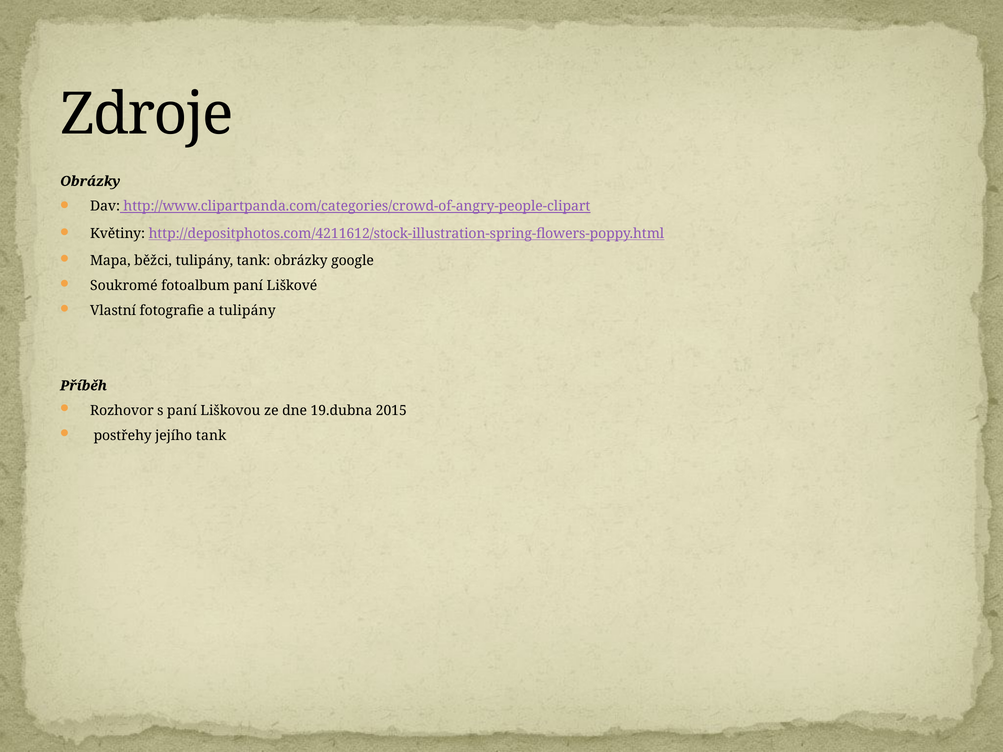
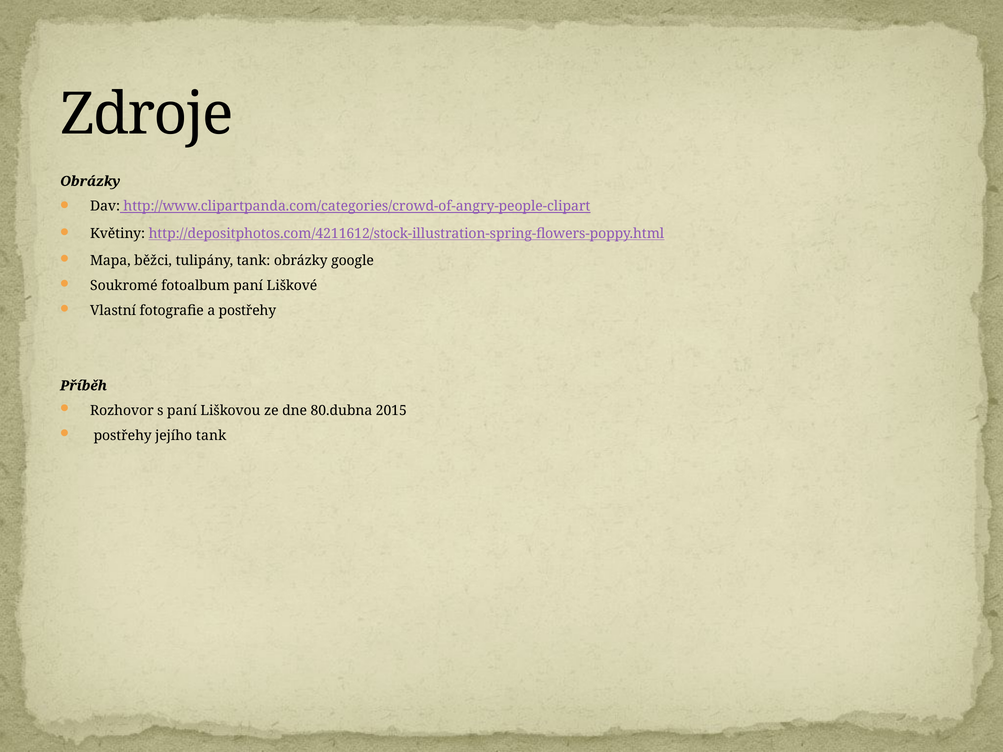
a tulipány: tulipány -> postřehy
19.dubna: 19.dubna -> 80.dubna
